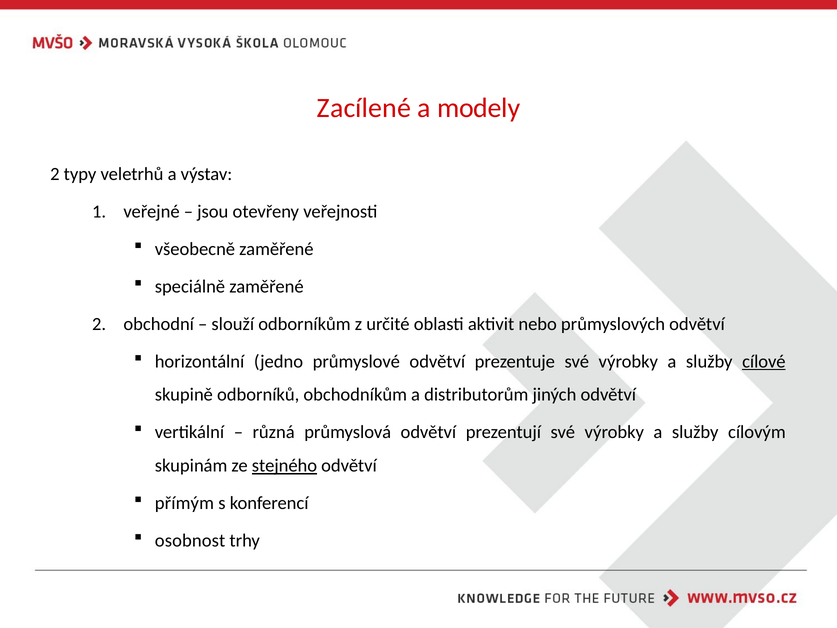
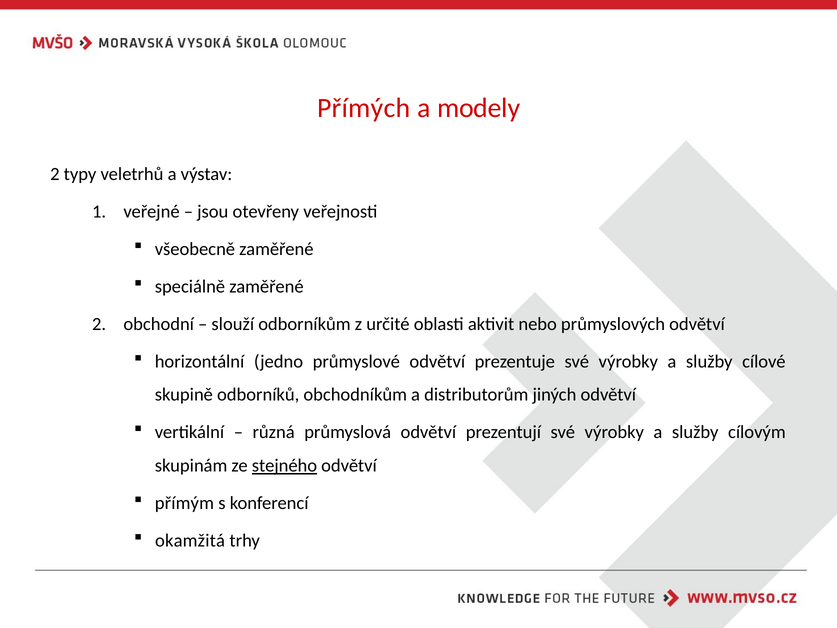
Zacílené: Zacílené -> Přímých
cílové underline: present -> none
osobnost: osobnost -> okamžitá
